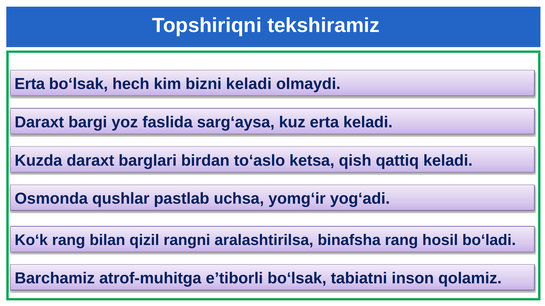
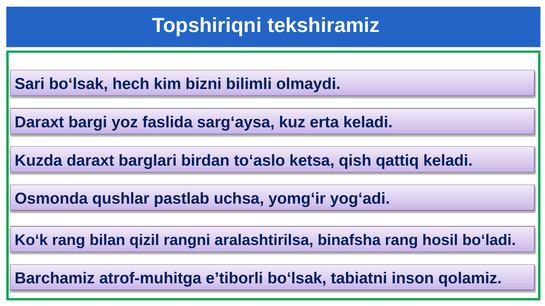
Erta at (30, 84): Erta -> Sari
bizni keladi: keladi -> bilimli
